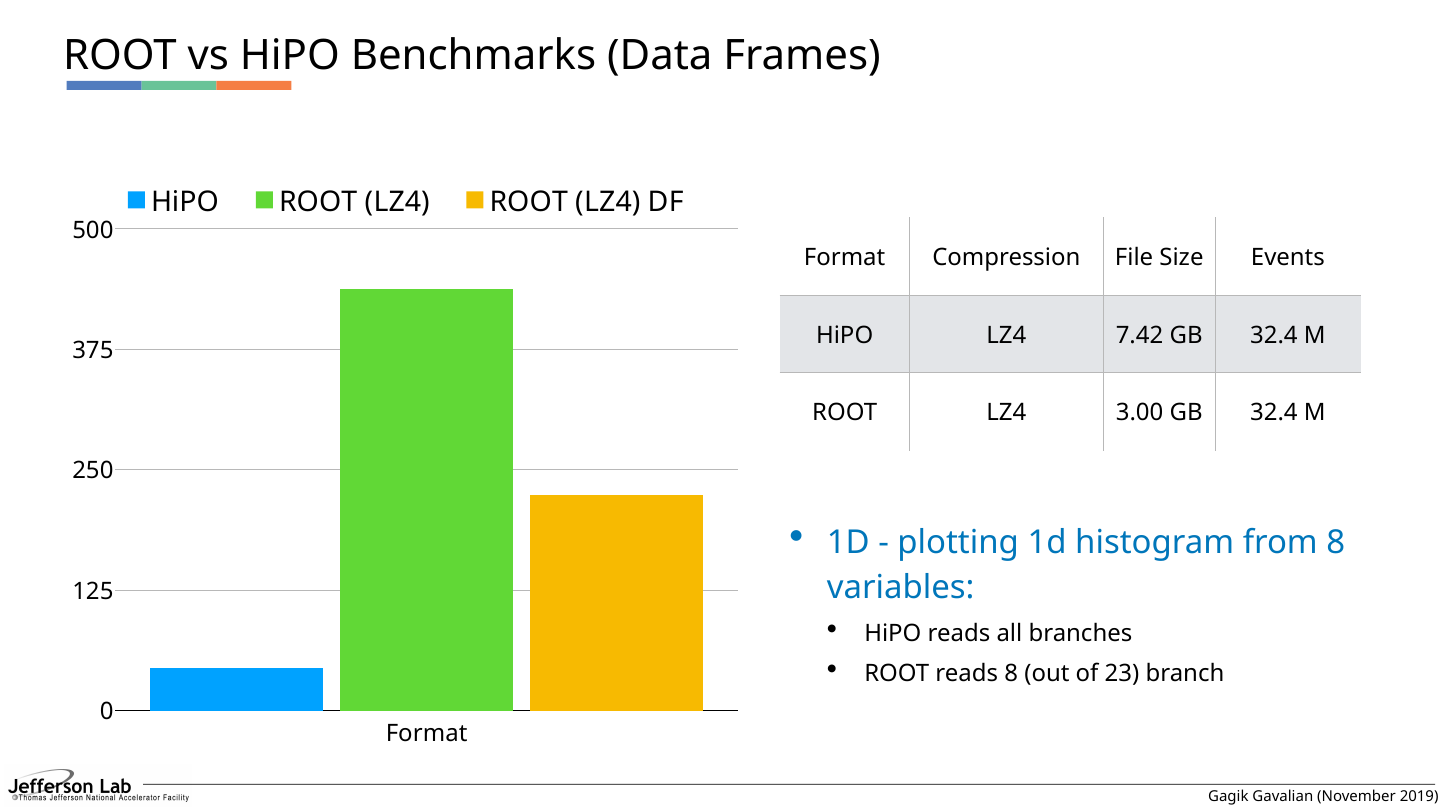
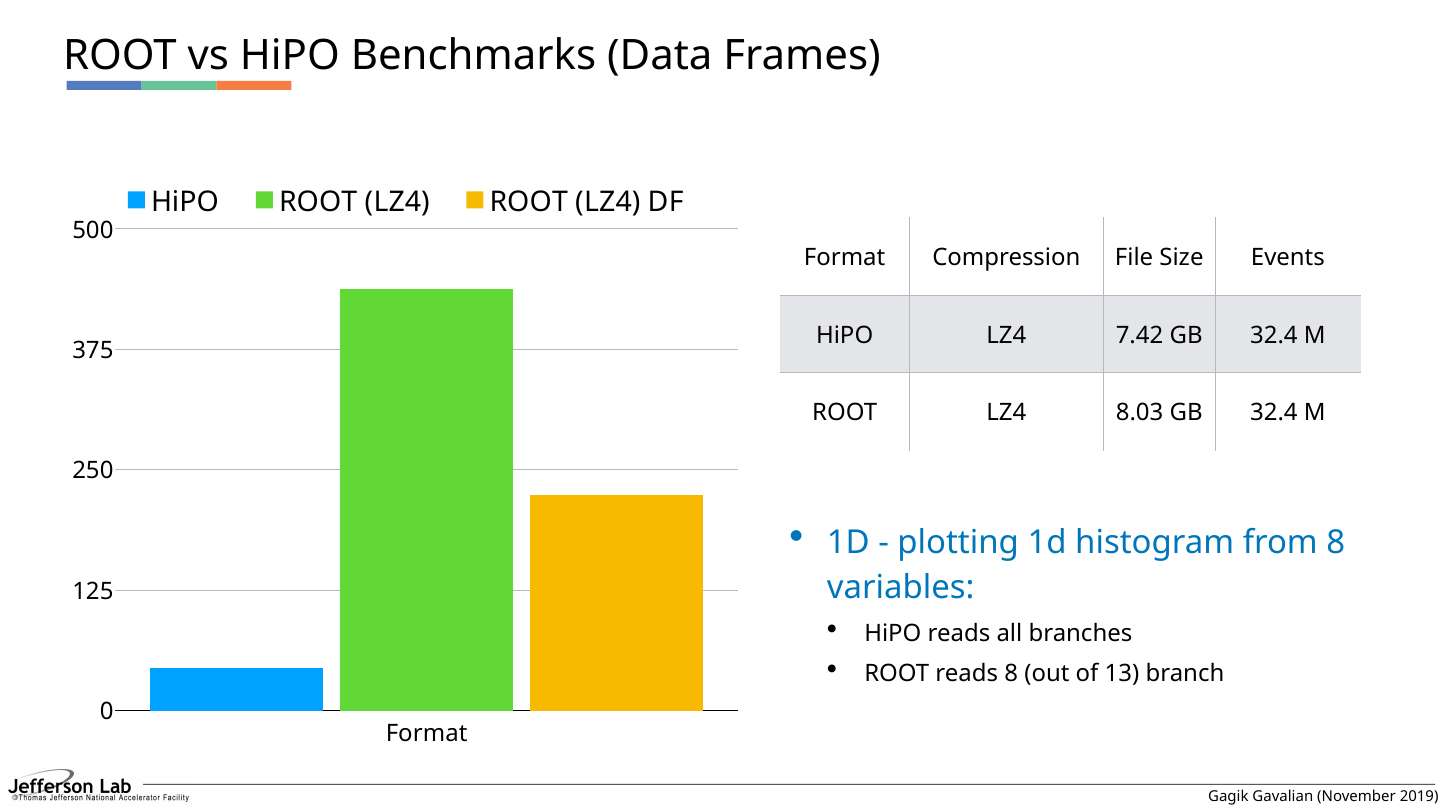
3.00: 3.00 -> 8.03
23: 23 -> 13
